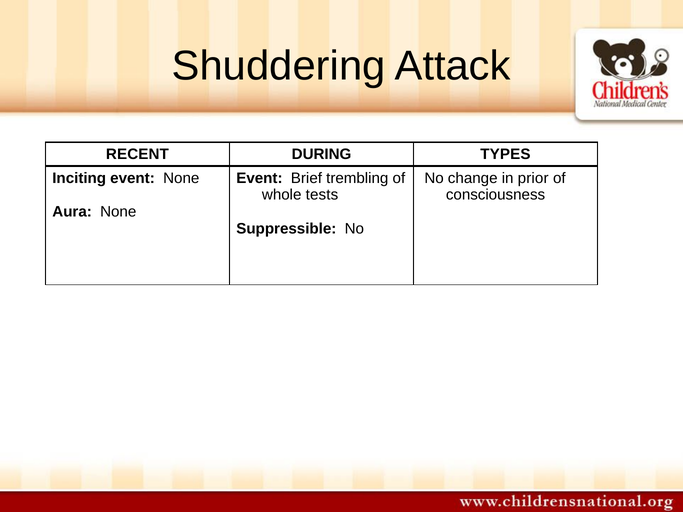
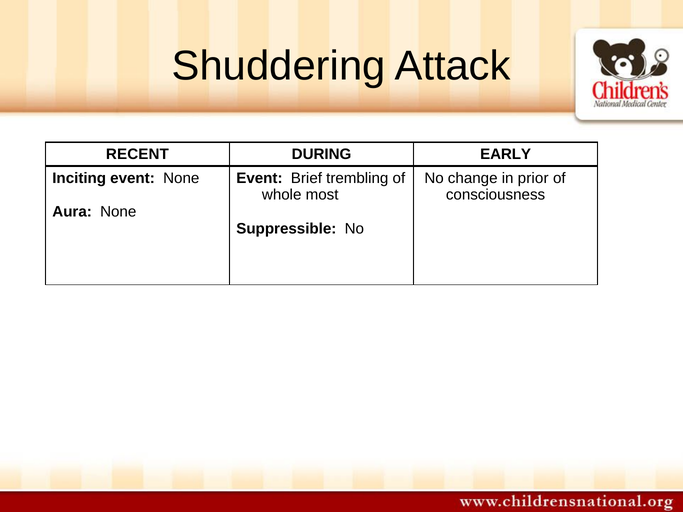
TYPES: TYPES -> EARLY
tests: tests -> most
